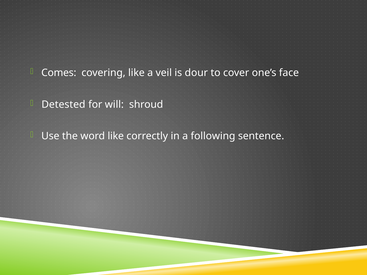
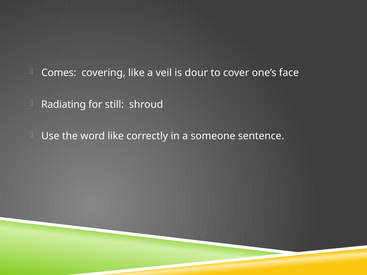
Detested: Detested -> Radiating
will: will -> still
following: following -> someone
